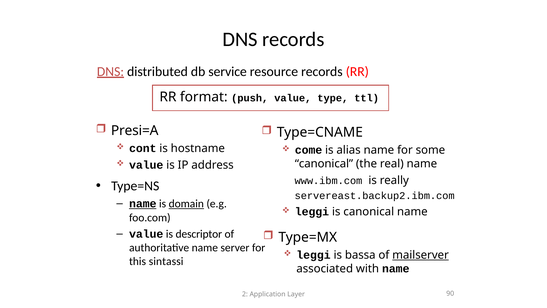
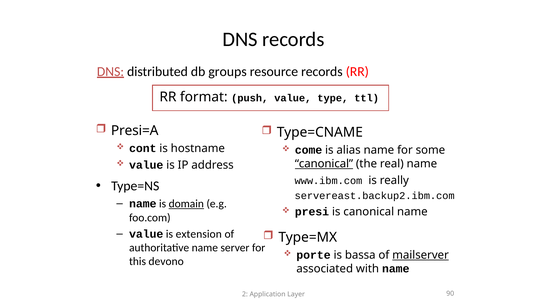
service: service -> groups
canonical at (324, 164) underline: none -> present
name at (143, 204) underline: present -> none
leggi at (312, 212): leggi -> presi
descriptor: descriptor -> extension
leggi at (313, 255): leggi -> porte
sintassi: sintassi -> devono
